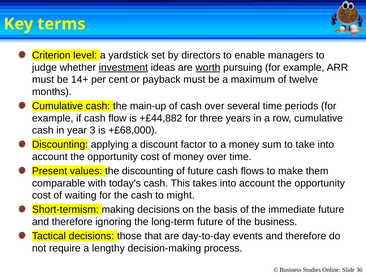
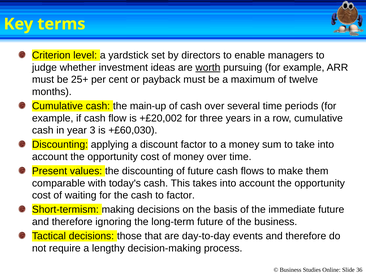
investment underline: present -> none
14+: 14+ -> 25+
+£44,882: +£44,882 -> +£20,002
+£68,000: +£68,000 -> +£60,030
to might: might -> factor
